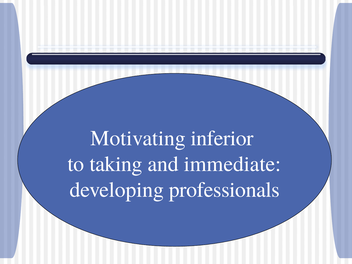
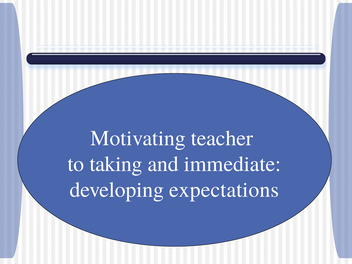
inferior: inferior -> teacher
professionals: professionals -> expectations
